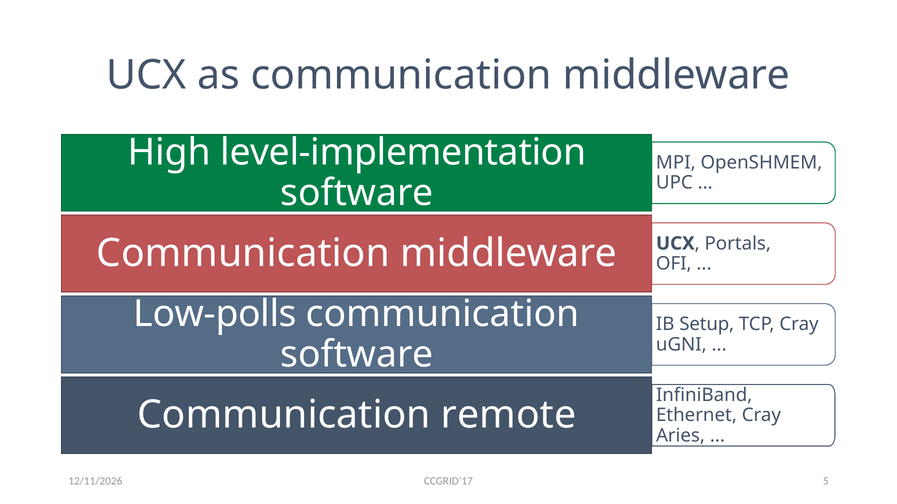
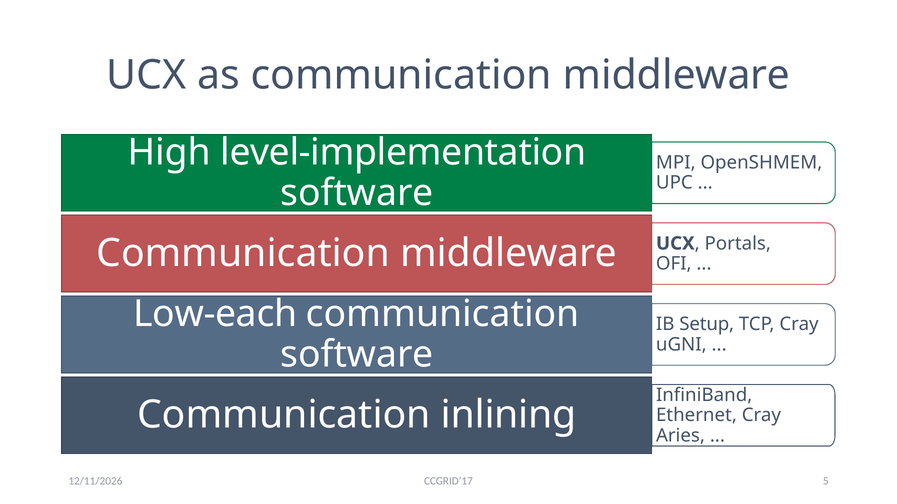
Low-polls: Low-polls -> Low-each
remote: remote -> inlining
